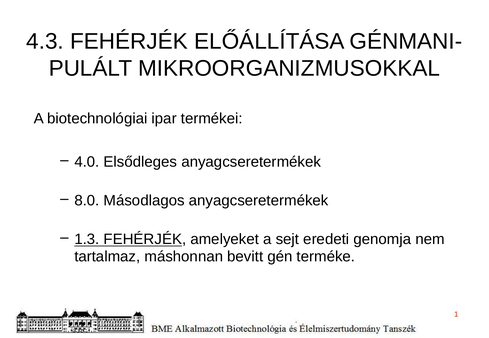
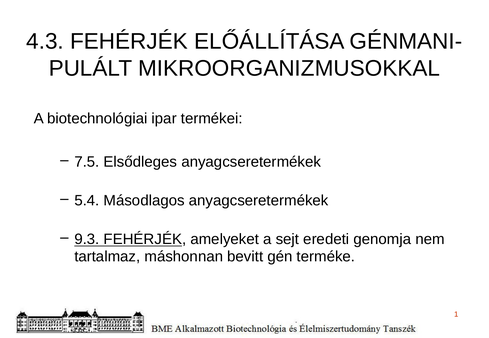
4.0: 4.0 -> 7.5
8.0: 8.0 -> 5.4
1.3: 1.3 -> 9.3
